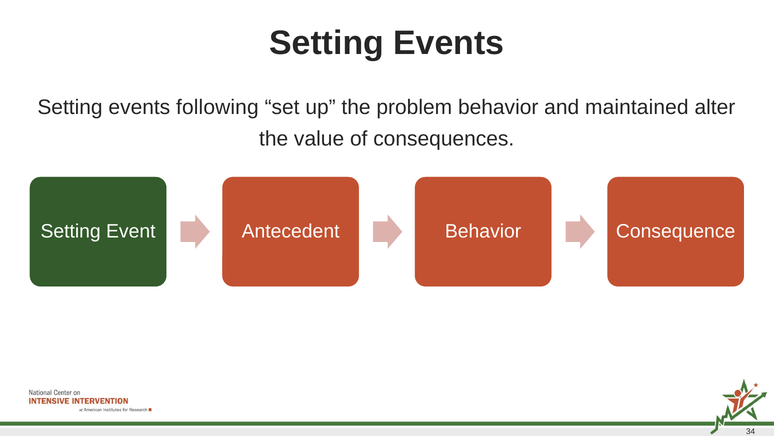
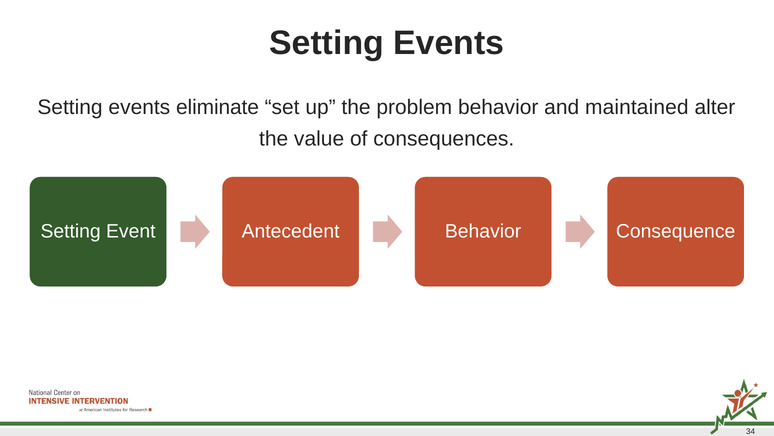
following: following -> eliminate
